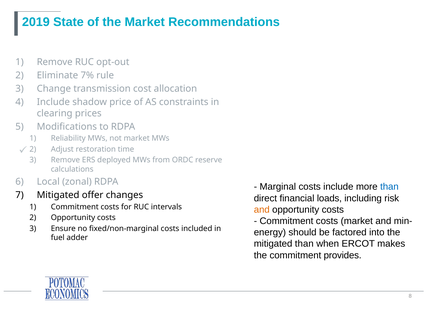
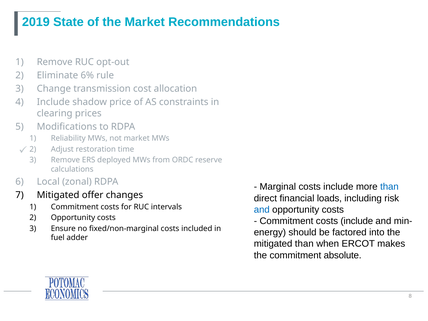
7%: 7% -> 6%
and at (262, 210) colour: orange -> blue
Commitment costs market: market -> include
provides: provides -> absolute
